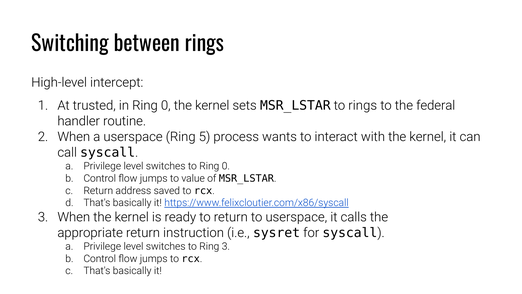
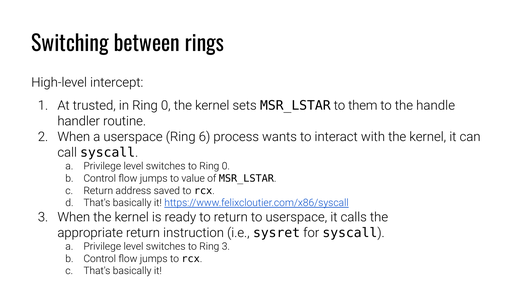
to rings: rings -> them
federal: federal -> handle
5: 5 -> 6
